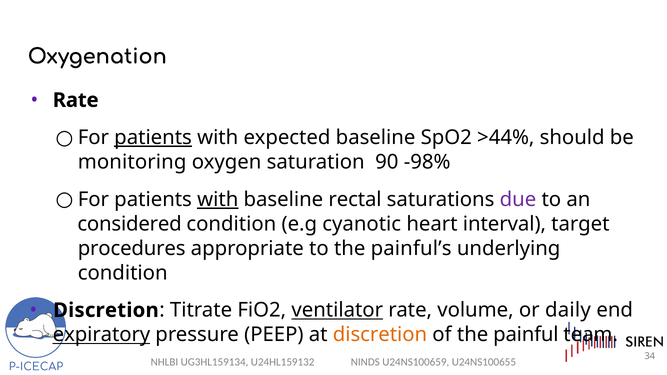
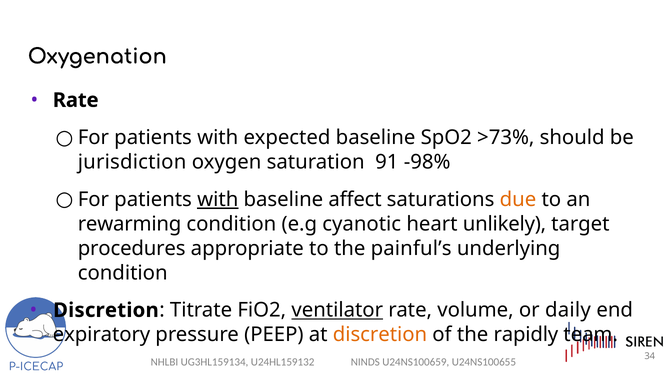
patients at (153, 138) underline: present -> none
>44%: >44% -> >73%
monitoring: monitoring -> jurisdiction
90: 90 -> 91
rectal: rectal -> affect
due colour: purple -> orange
considered: considered -> rewarming
interval: interval -> unlikely
expiratory underline: present -> none
painful: painful -> rapidly
